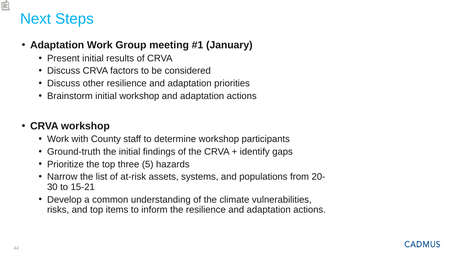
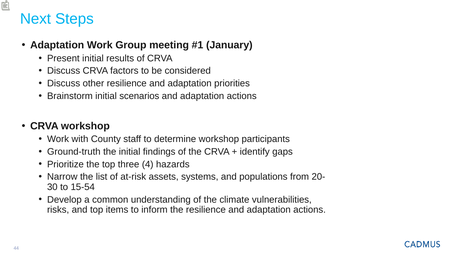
initial workshop: workshop -> scenarios
5: 5 -> 4
15-21: 15-21 -> 15-54
